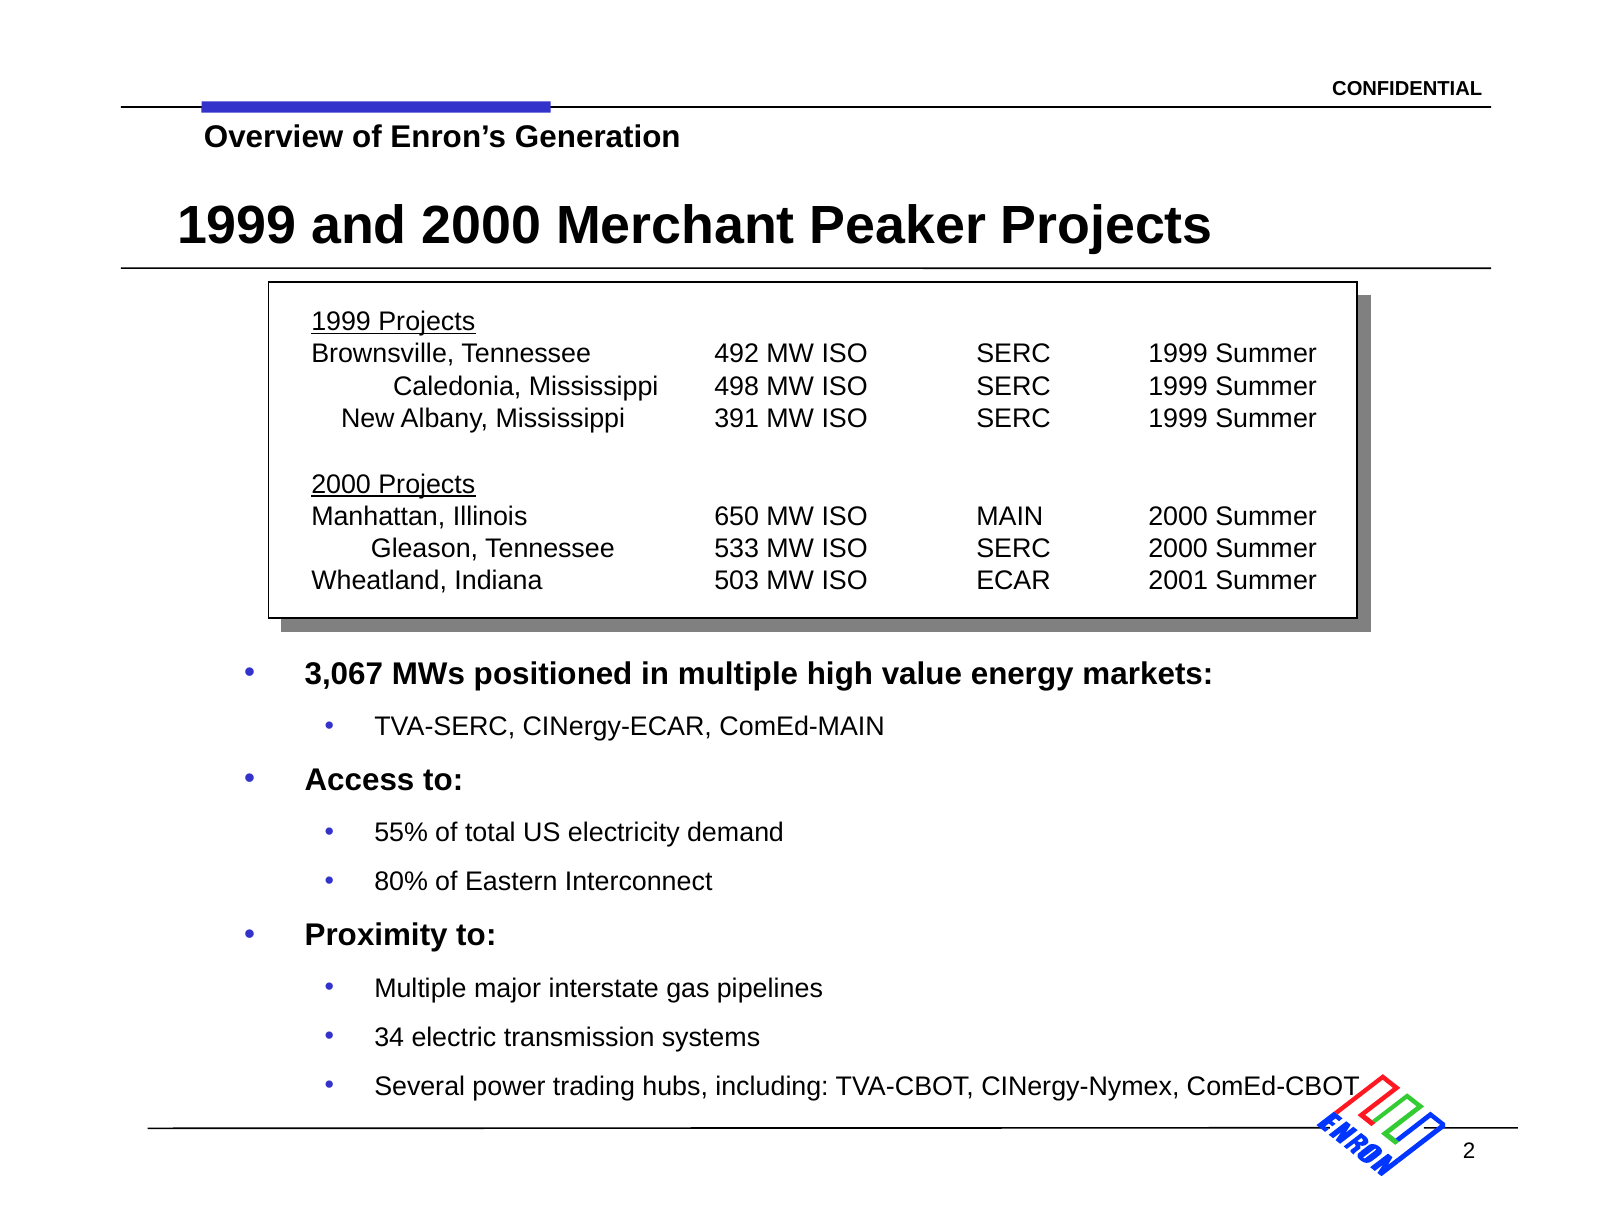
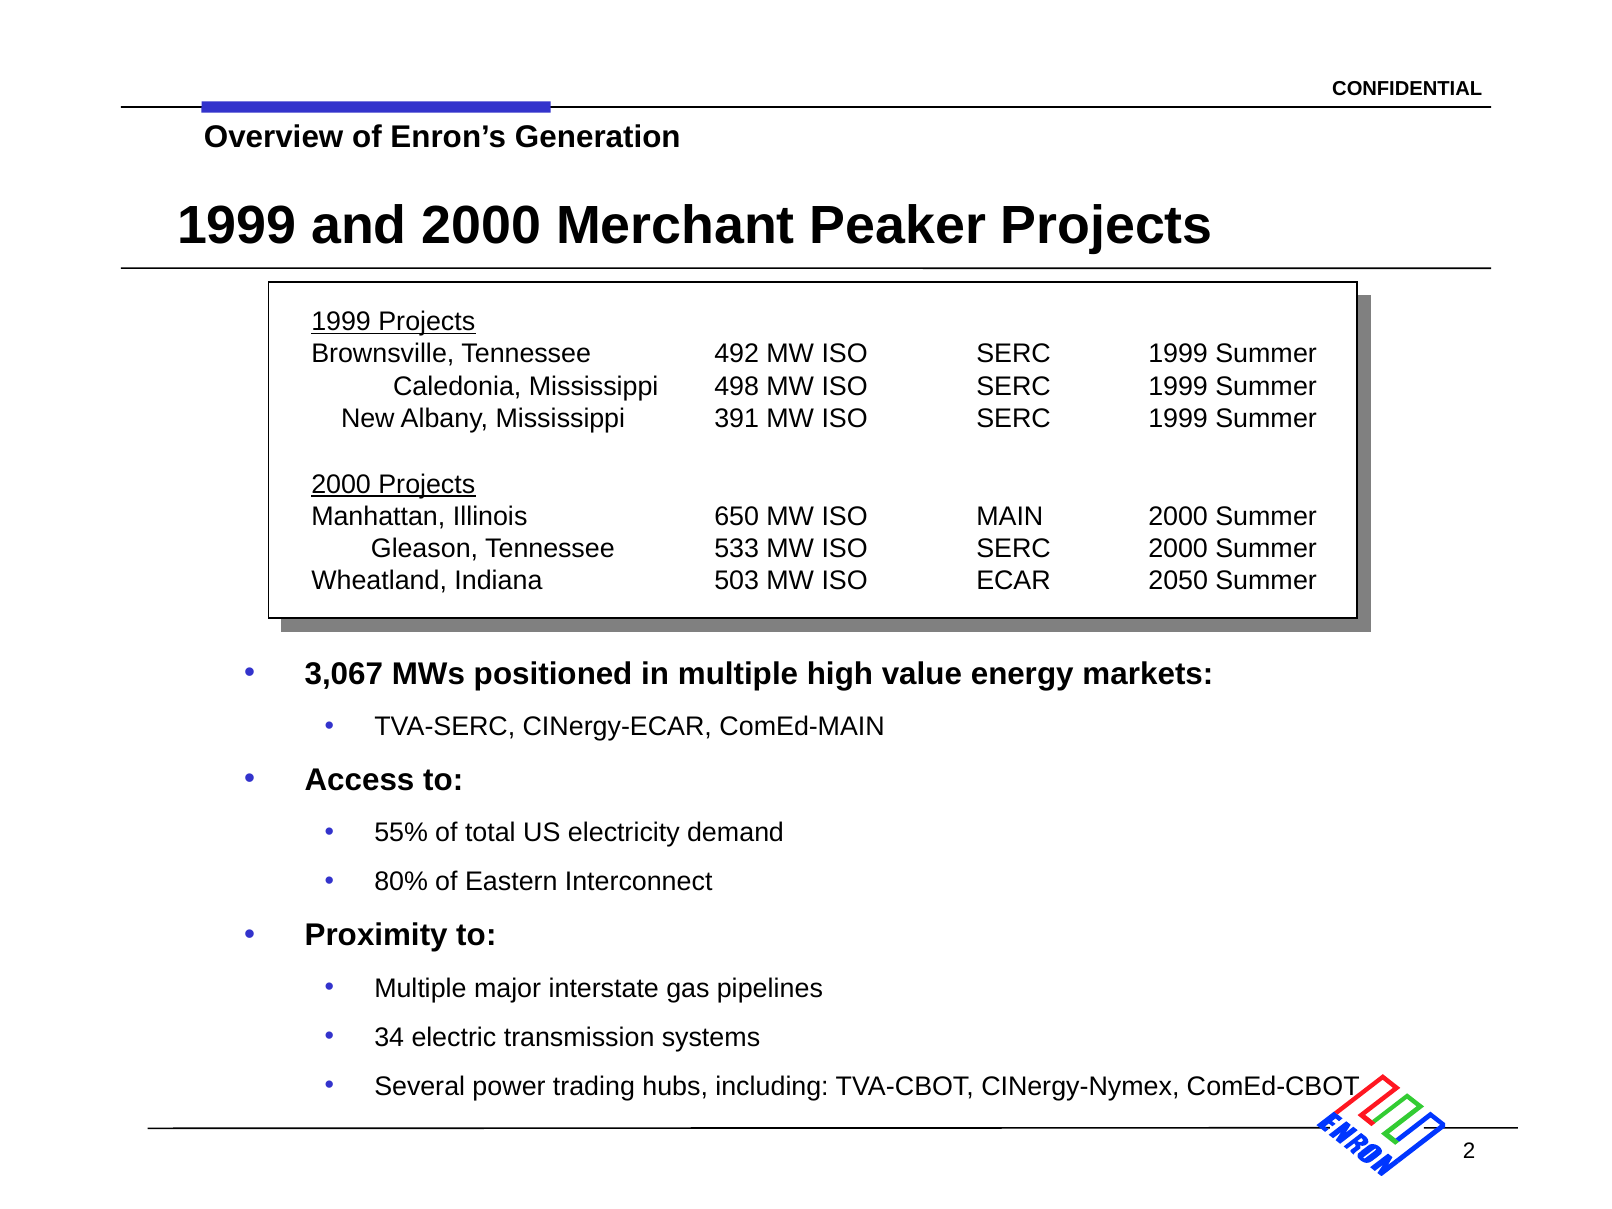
2001: 2001 -> 2050
